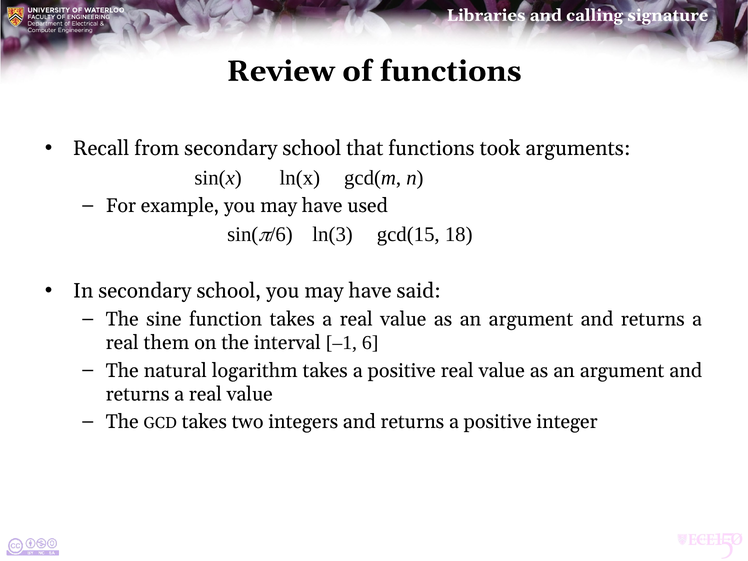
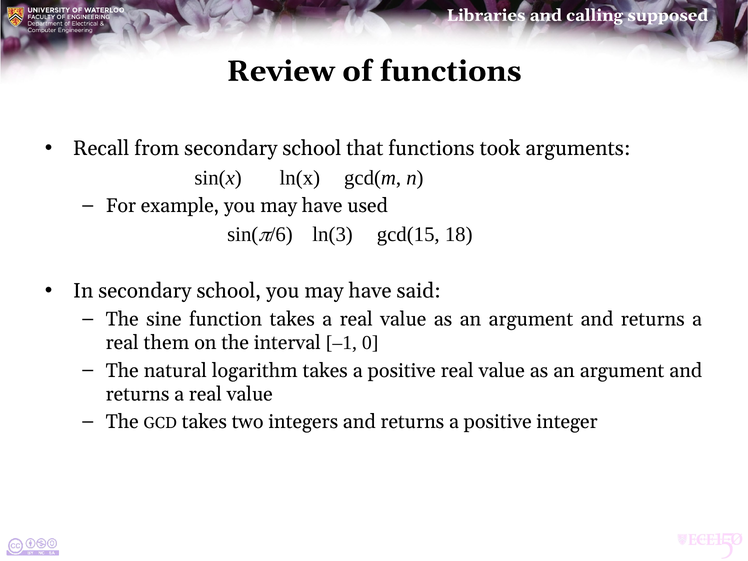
signature: signature -> supposed
6: 6 -> 0
